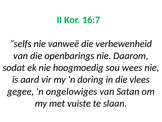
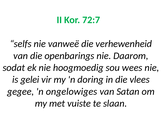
16:7: 16:7 -> 72:7
aard: aard -> gelei
